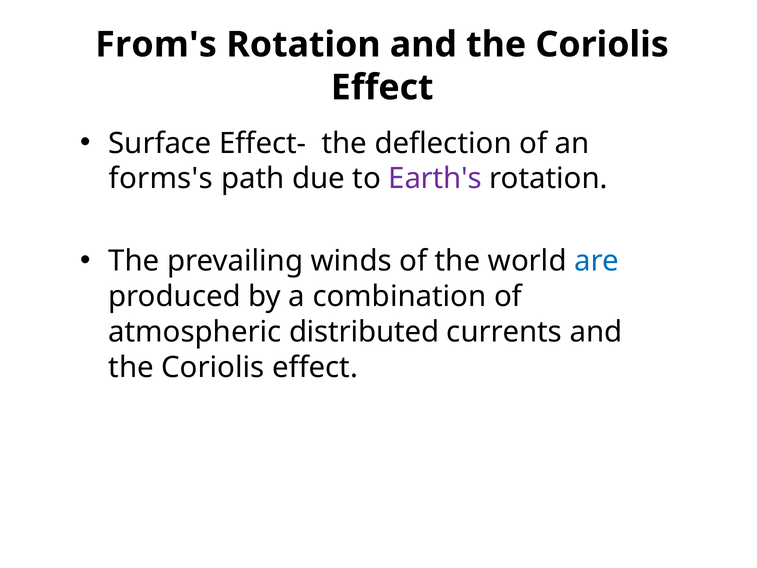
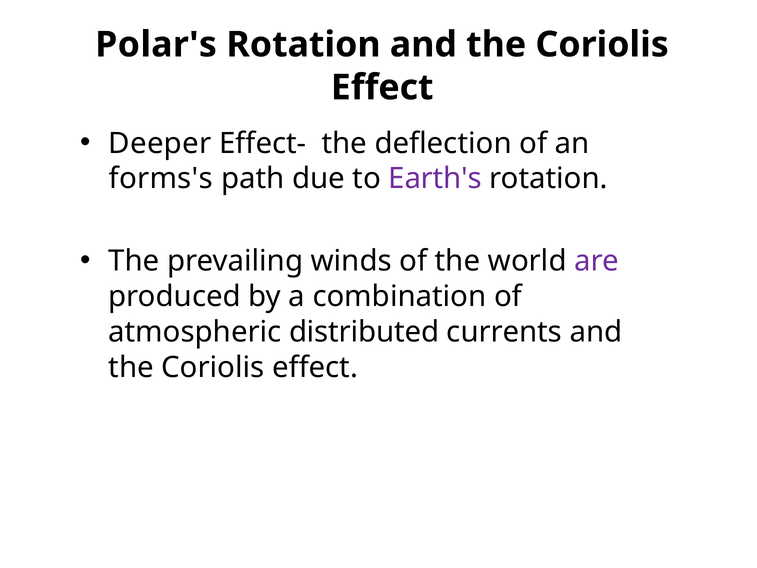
From's: From's -> Polar's
Surface: Surface -> Deeper
are colour: blue -> purple
